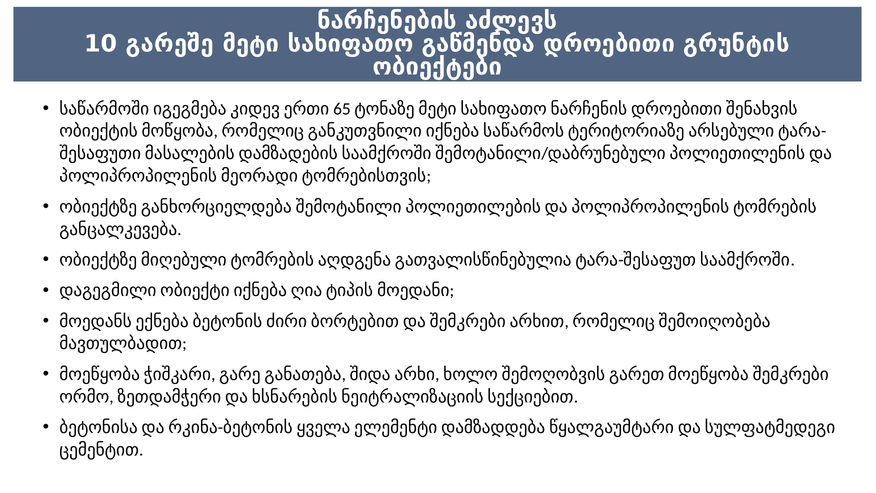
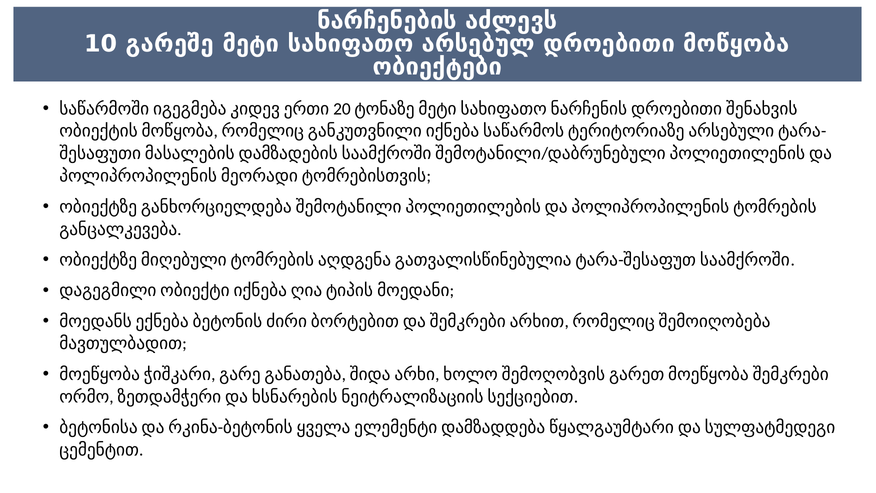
გაწმენდა: გაწმენდა -> არსებულ
გრუნტის: გრუნტის -> მოწყობა
65: 65 -> 20
